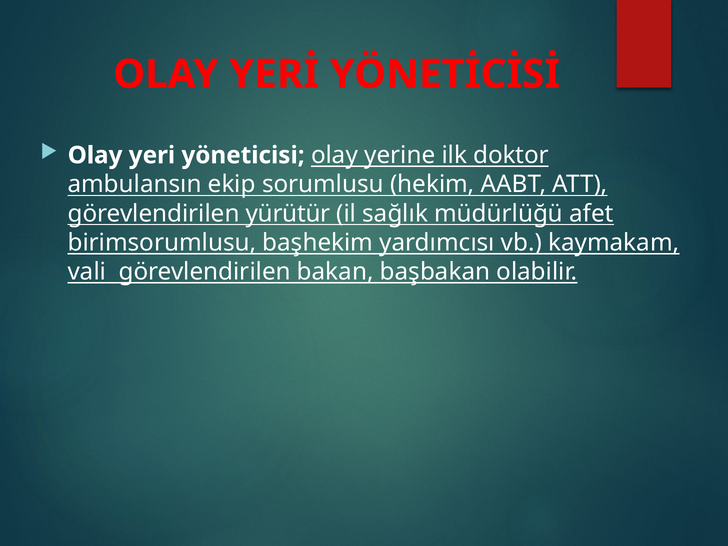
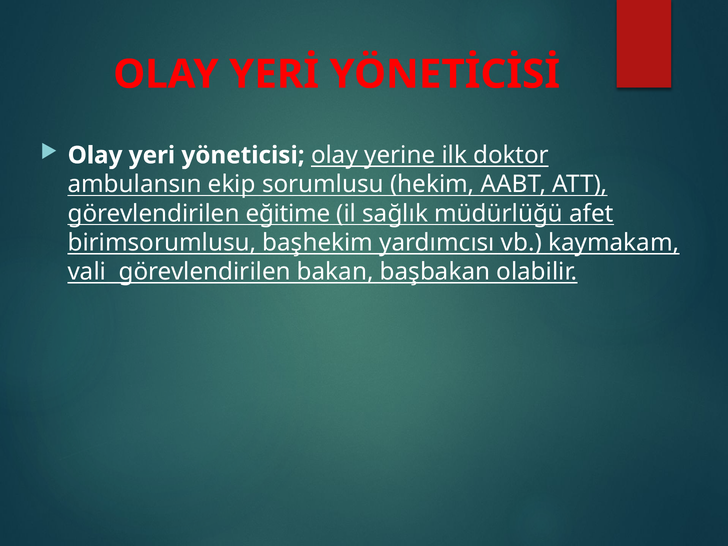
yürütür: yürütür -> eğitime
